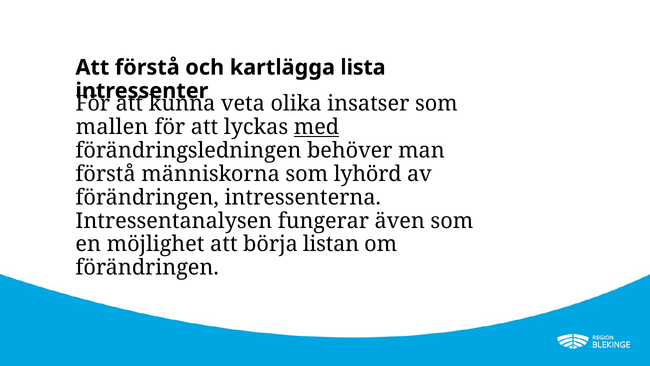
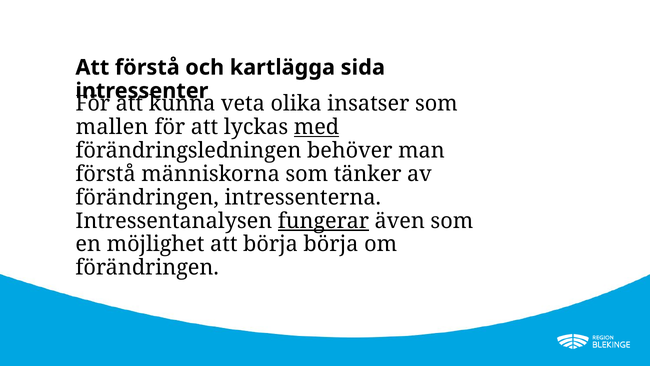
lista: lista -> sida
lyhörd: lyhörd -> tänker
fungerar underline: none -> present
börja listan: listan -> börja
